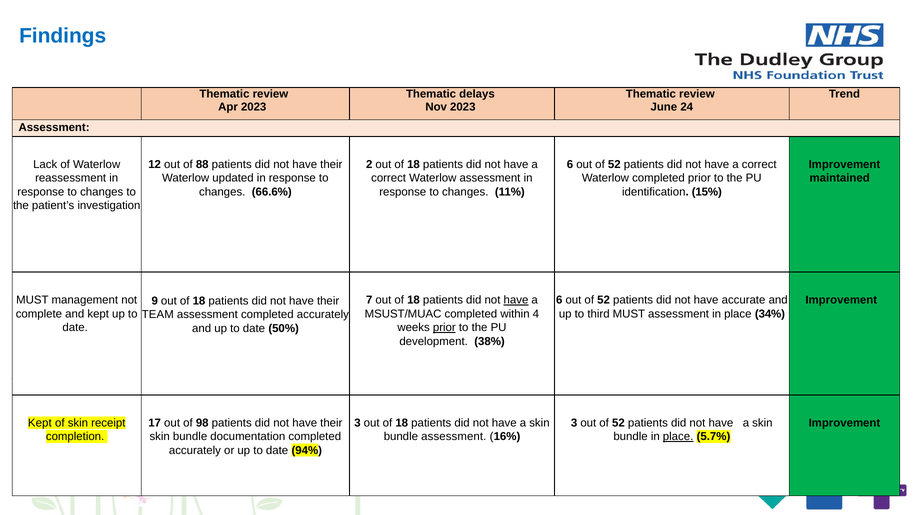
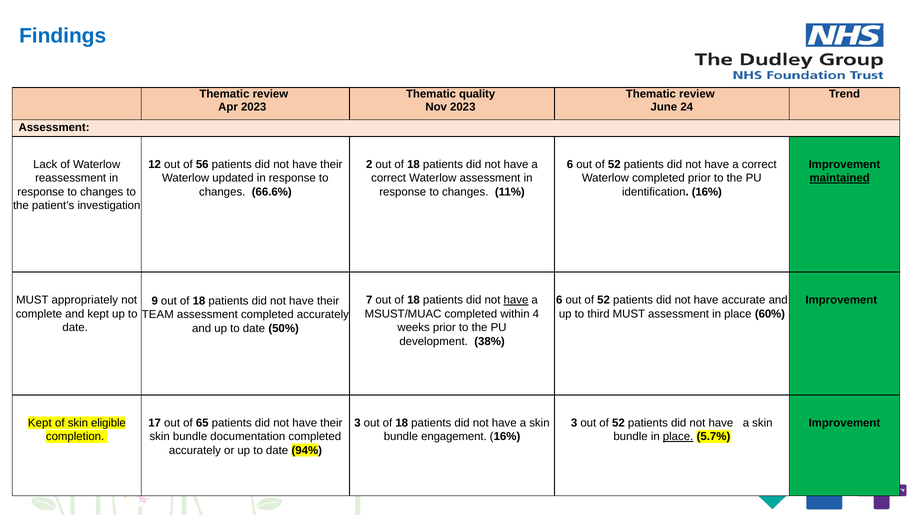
delays: delays -> quality
88: 88 -> 56
maintained underline: none -> present
identification 15%: 15% -> 16%
management: management -> appropriately
34%: 34% -> 60%
prior at (444, 327) underline: present -> none
receipt: receipt -> eligible
98: 98 -> 65
bundle assessment: assessment -> engagement
